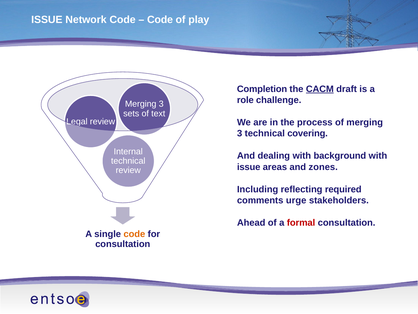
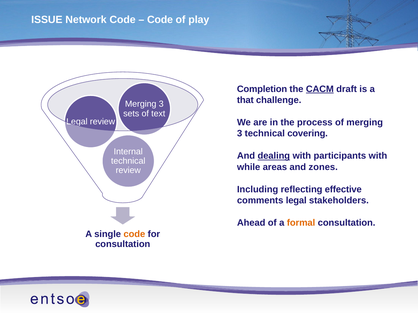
role: role -> that
dealing underline: none -> present
background: background -> participants
issue at (249, 167): issue -> while
required: required -> effective
comments urge: urge -> legal
formal colour: red -> orange
